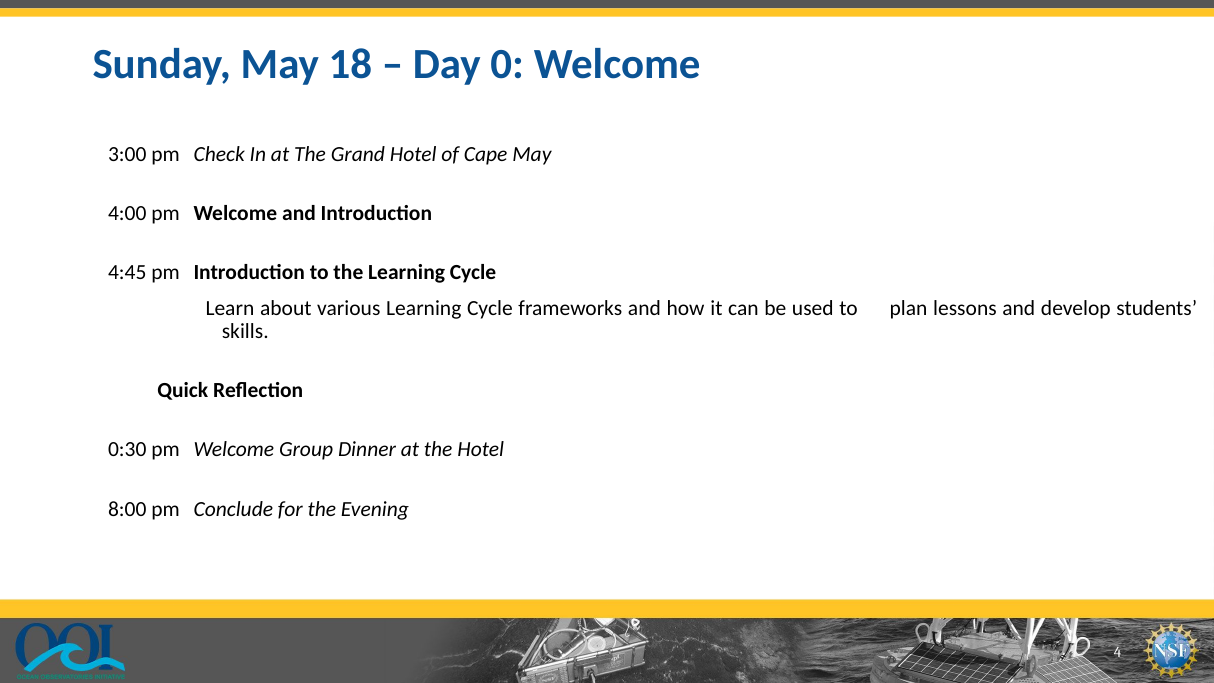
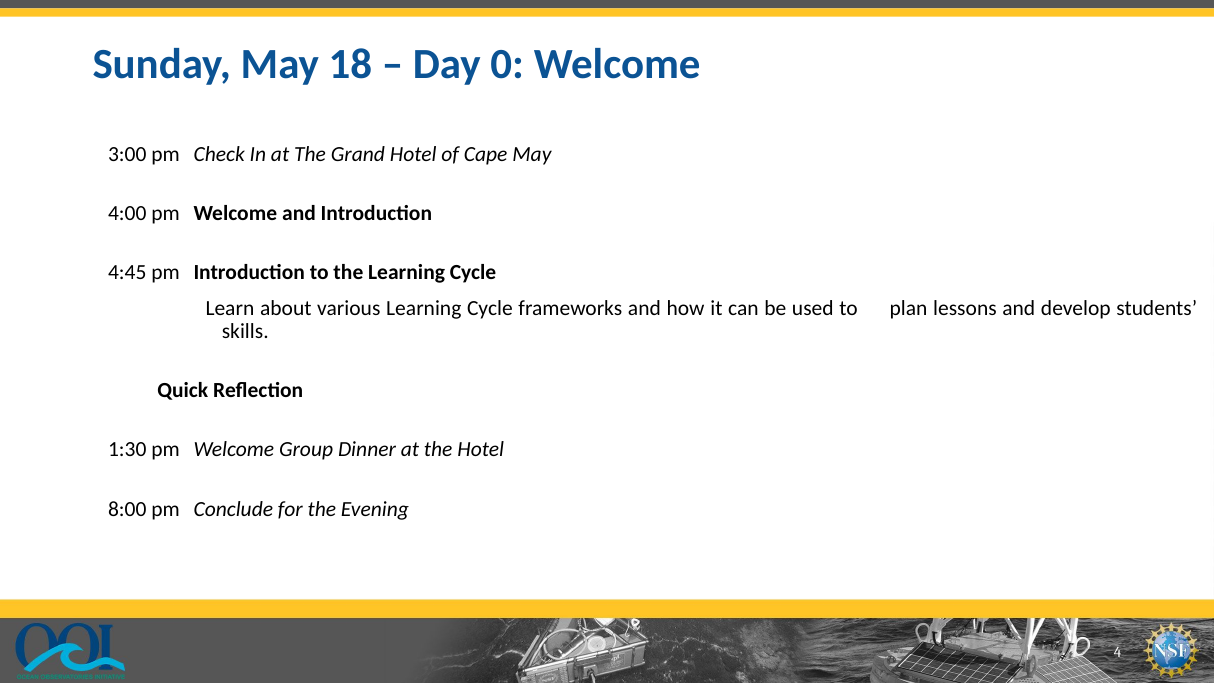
0:30: 0:30 -> 1:30
